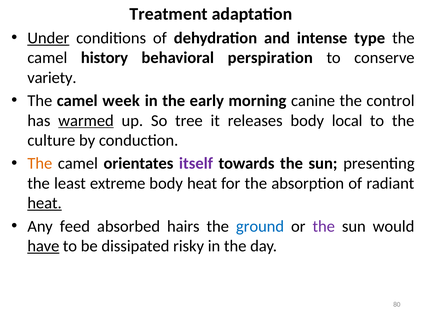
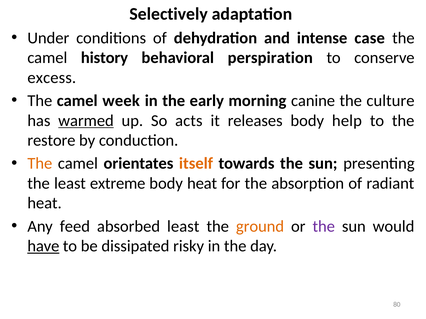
Treatment: Treatment -> Selectively
Under underline: present -> none
type: type -> case
variety: variety -> excess
control: control -> culture
tree: tree -> acts
local: local -> help
culture: culture -> restore
itself colour: purple -> orange
heat at (45, 203) underline: present -> none
absorbed hairs: hairs -> least
ground colour: blue -> orange
